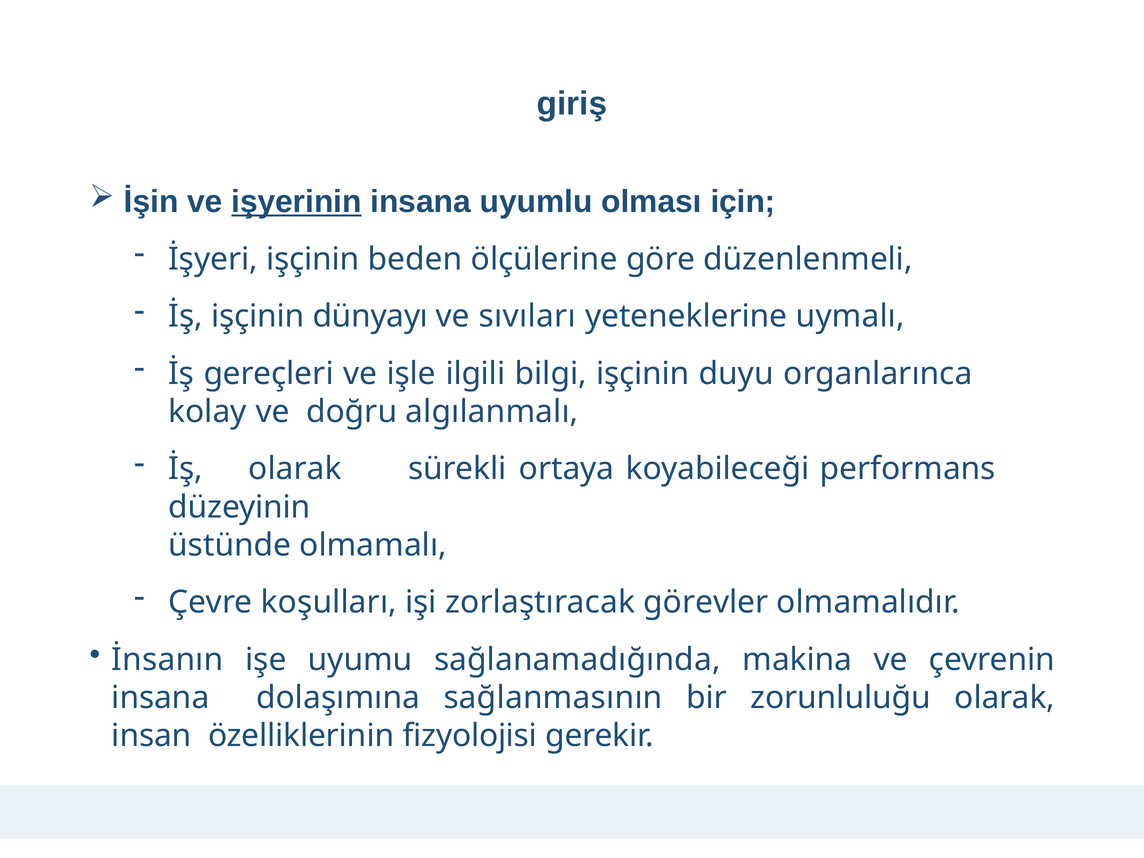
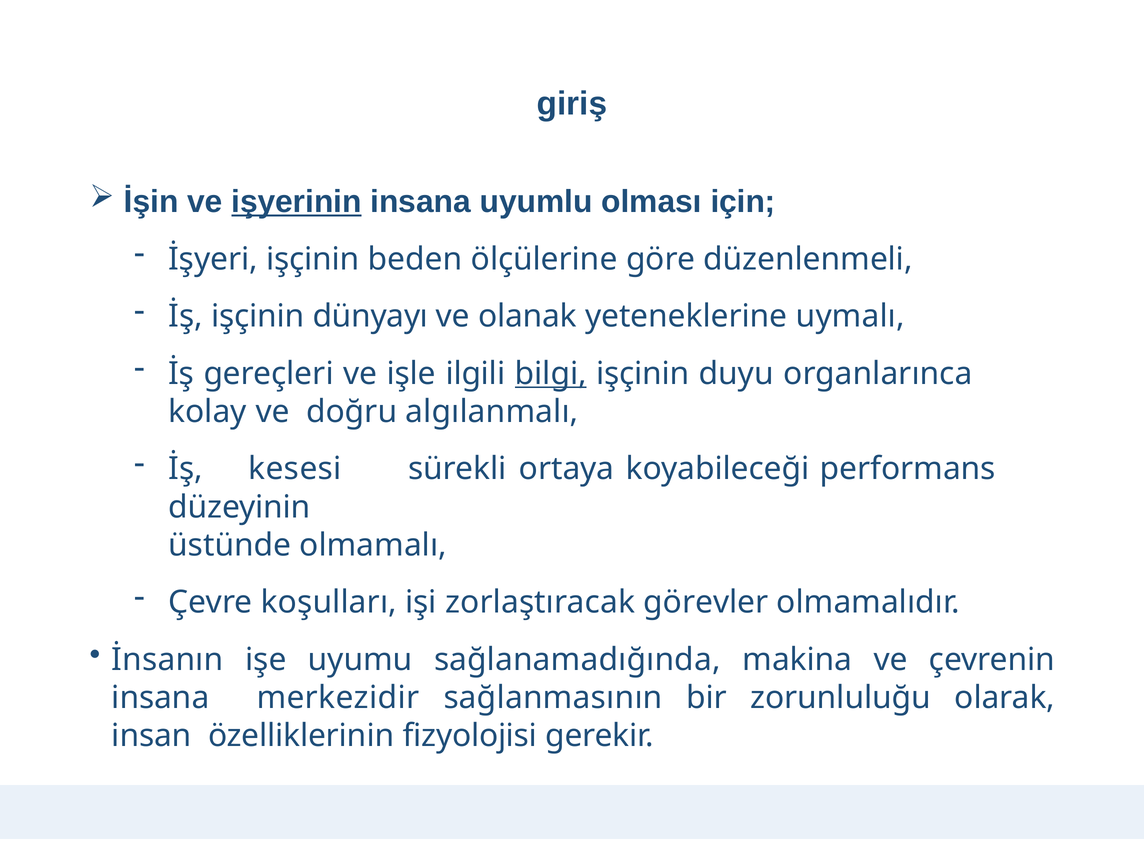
sıvıları: sıvıları -> olanak
bilgi underline: none -> present
İş olarak: olarak -> kesesi
dolaşımına: dolaşımına -> merkezidir
